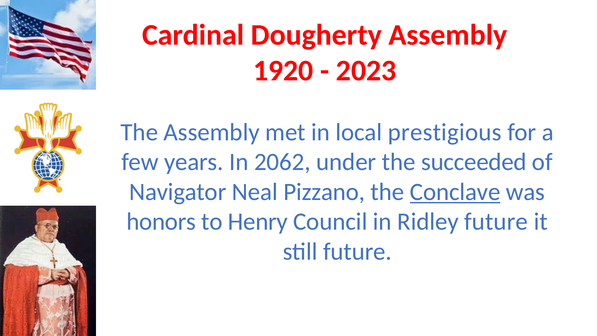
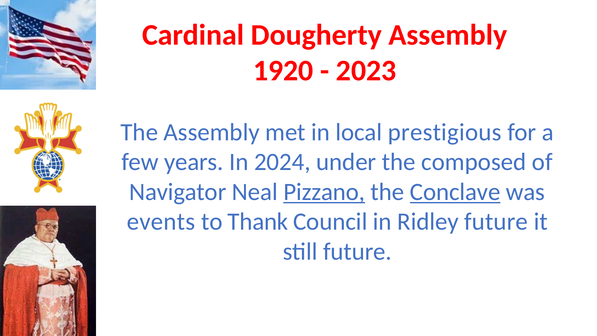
2062: 2062 -> 2024
succeeded: succeeded -> composed
Pizzano underline: none -> present
honors: honors -> events
Henry: Henry -> Thank
